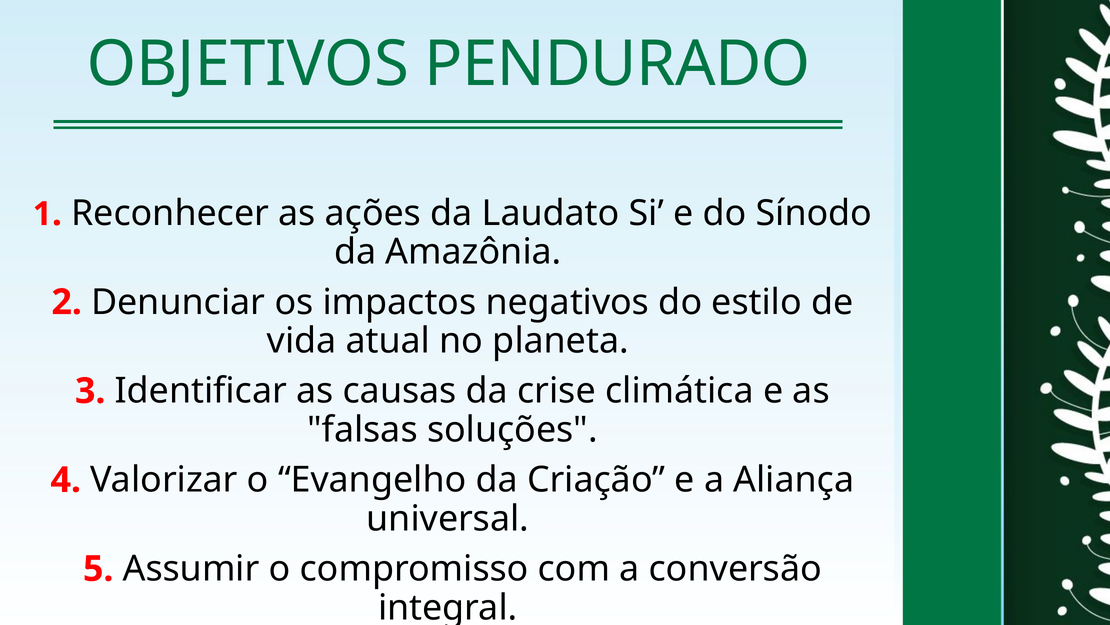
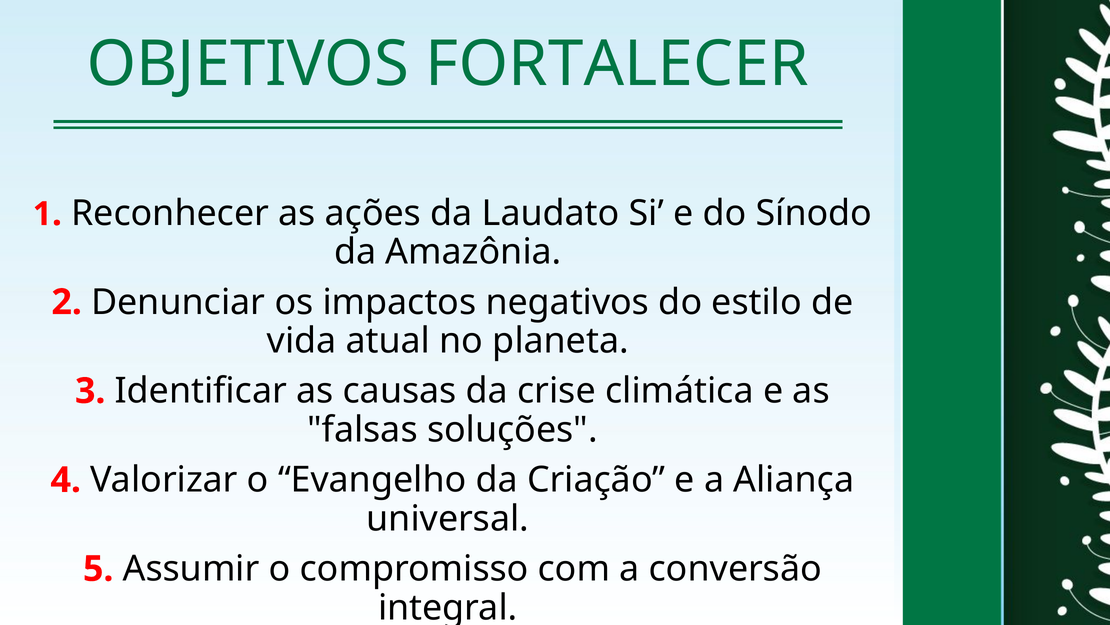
PENDURADO: PENDURADO -> FORTALECER
